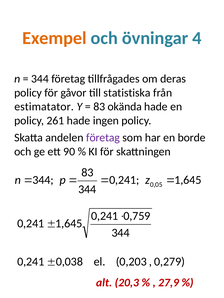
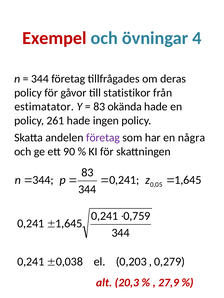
Exempel colour: orange -> red
statistiska: statistiska -> statistikor
borde: borde -> några
